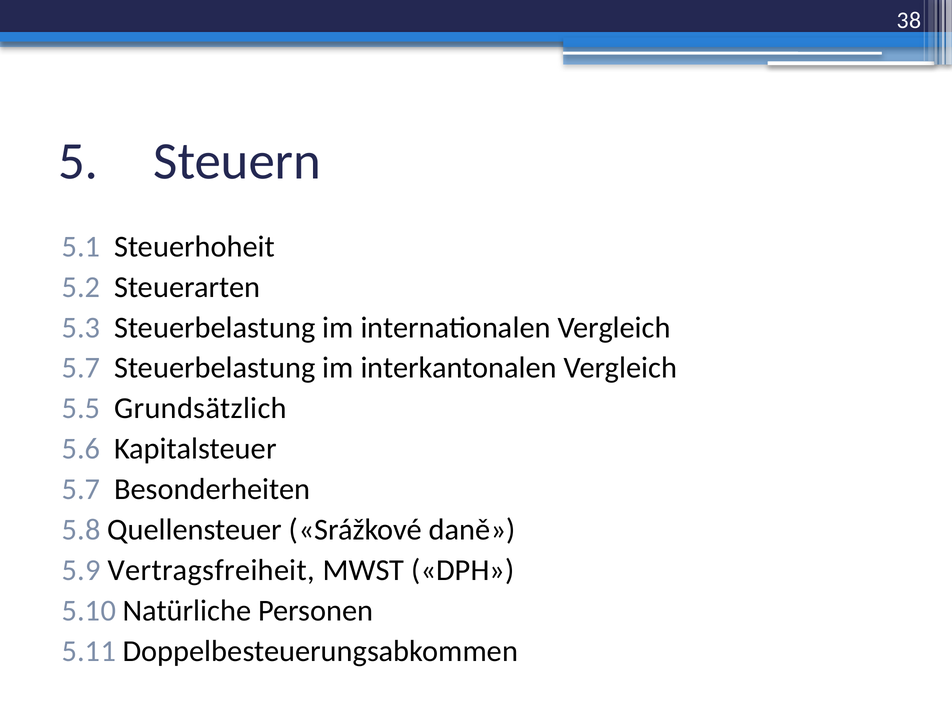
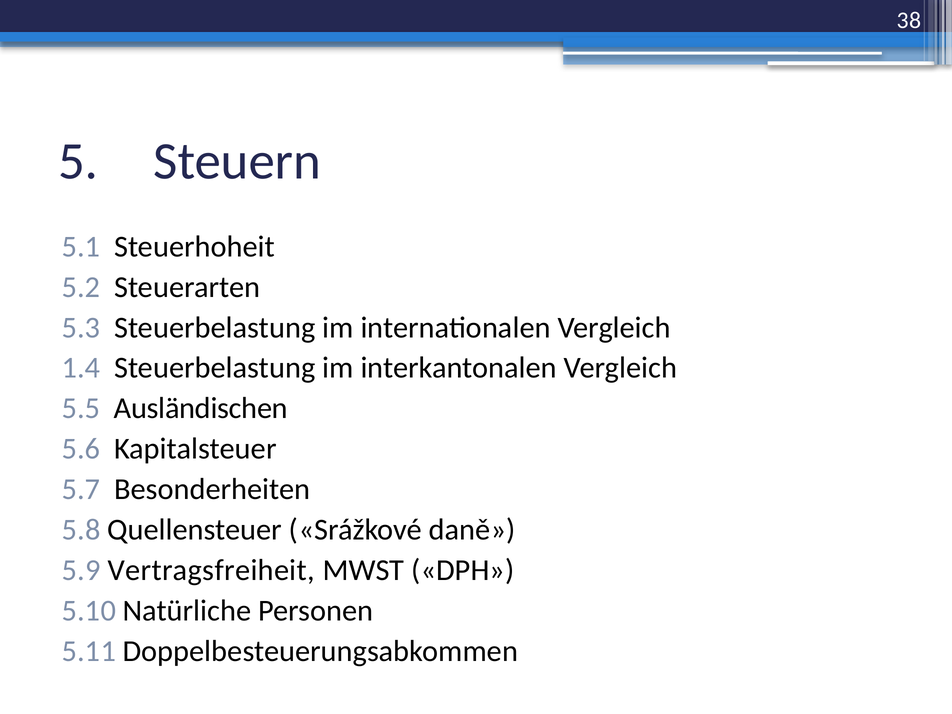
5.7 at (81, 368): 5.7 -> 1.4
Grundsätzlich: Grundsätzlich -> Ausländischen
